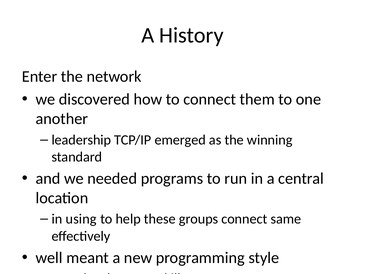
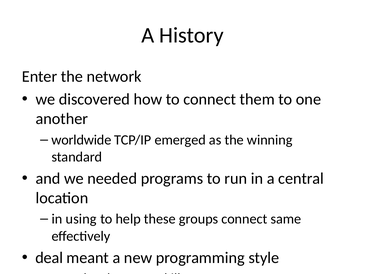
leadership at (81, 140): leadership -> worldwide
well: well -> deal
